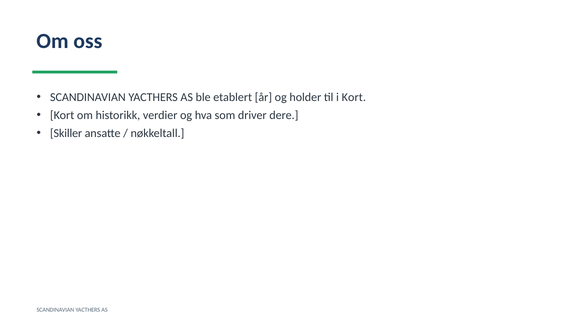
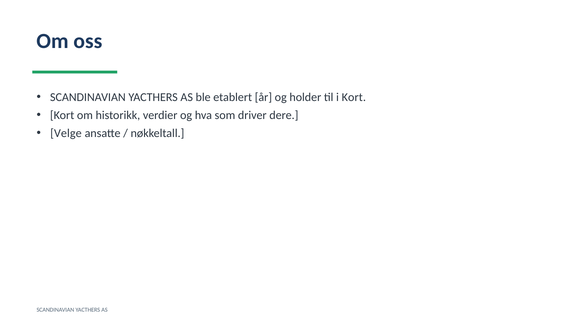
Skiller: Skiller -> Velge
